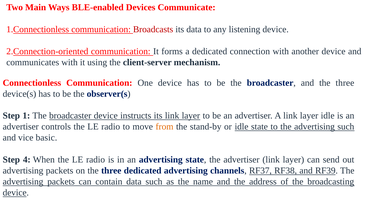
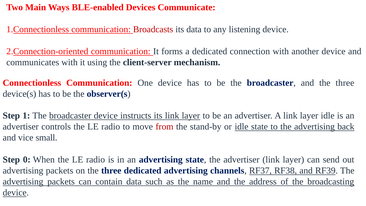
from colour: orange -> red
advertising such: such -> back
basic: basic -> small
4: 4 -> 0
